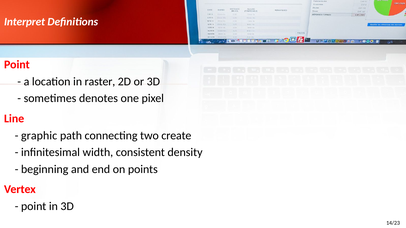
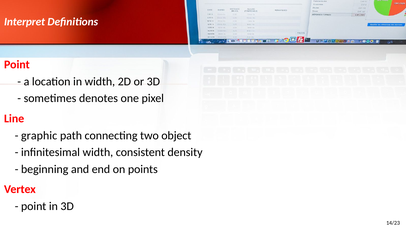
in raster: raster -> width
create: create -> object
